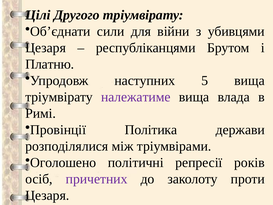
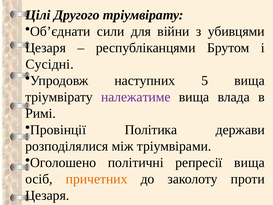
Платню: Платню -> Сусідні
репресії років: років -> вища
причетних colour: purple -> orange
